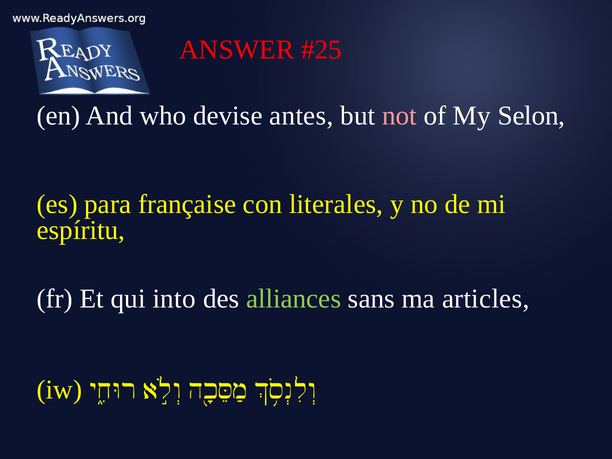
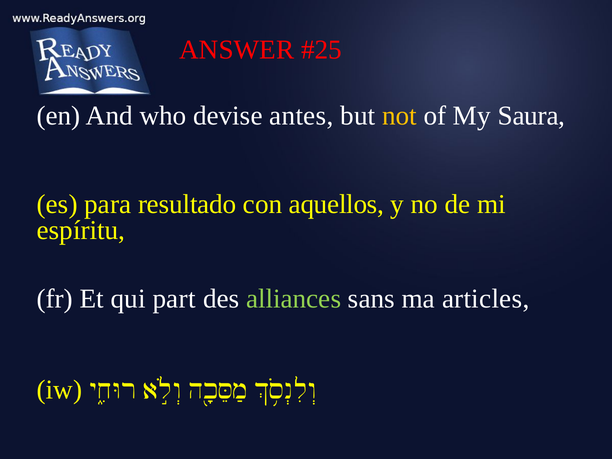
not colour: pink -> yellow
Selon: Selon -> Saura
française: française -> resultado
literales: literales -> aquellos
into: into -> part
